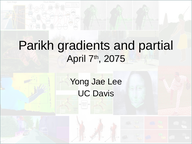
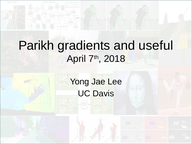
partial: partial -> useful
2075: 2075 -> 2018
